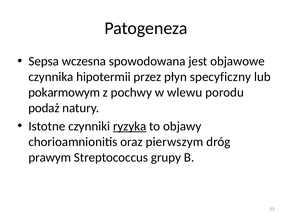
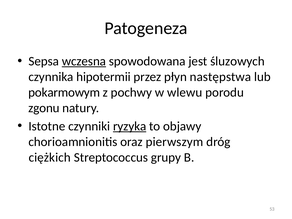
wczesna underline: none -> present
objawowe: objawowe -> śluzowych
specyficzny: specyficzny -> następstwa
podaż: podaż -> zgonu
prawym: prawym -> ciężkich
